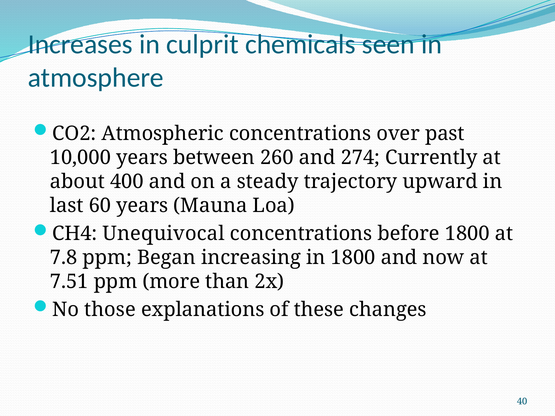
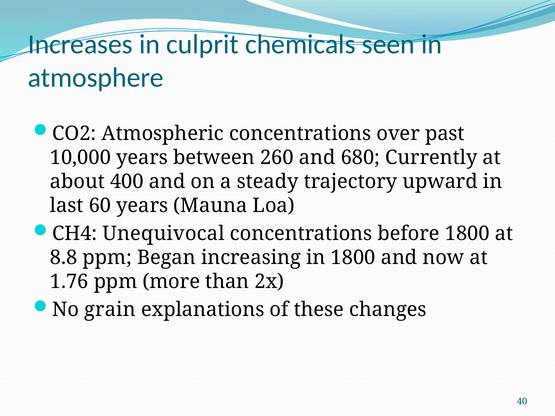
274: 274 -> 680
7.8: 7.8 -> 8.8
7.51: 7.51 -> 1.76
those: those -> grain
